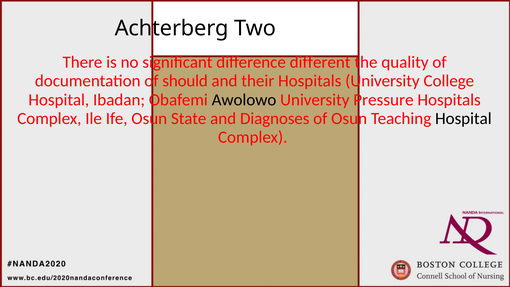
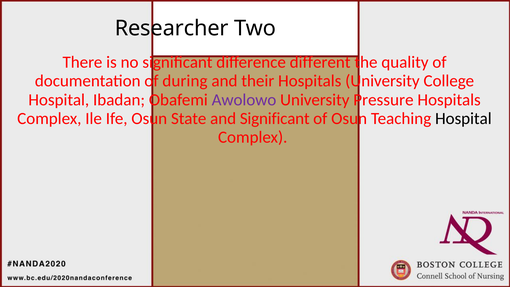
Achterberg: Achterberg -> Researcher
should: should -> during
Awolowo colour: black -> purple
and Diagnoses: Diagnoses -> Significant
